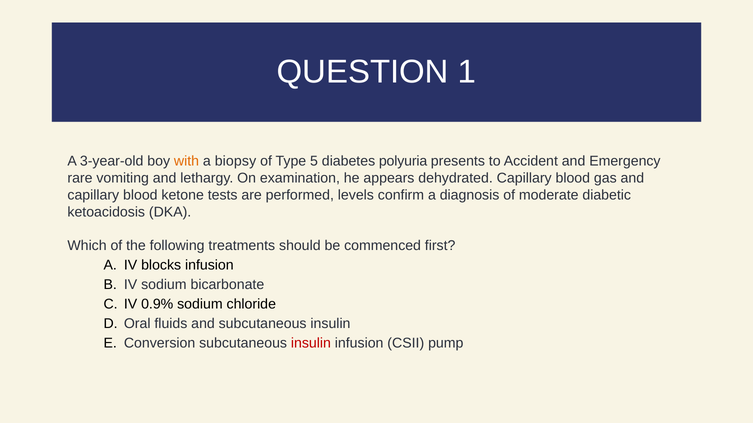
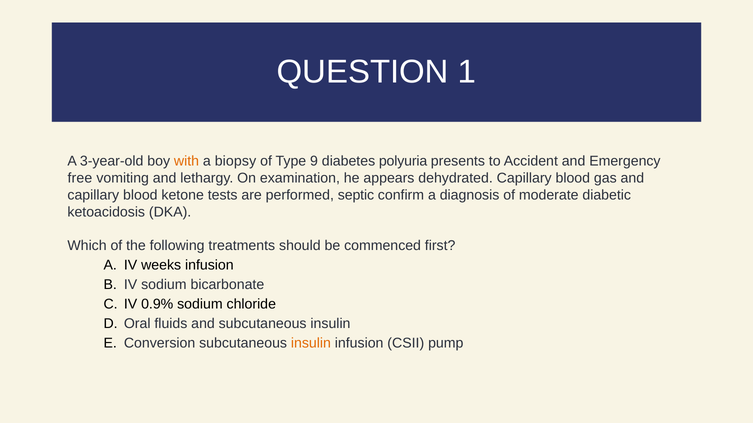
5: 5 -> 9
rare: rare -> free
levels: levels -> septic
blocks: blocks -> weeks
insulin at (311, 343) colour: red -> orange
